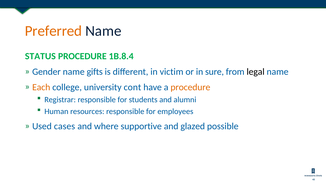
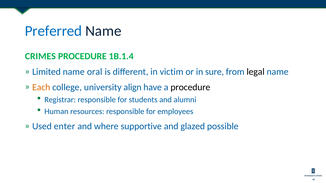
Preferred colour: orange -> blue
STATUS: STATUS -> CRIMES
1B.8.4: 1B.8.4 -> 1B.1.4
Gender: Gender -> Limited
gifts: gifts -> oral
cont: cont -> align
procedure at (190, 87) colour: orange -> black
cases: cases -> enter
